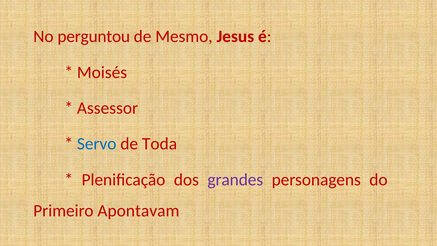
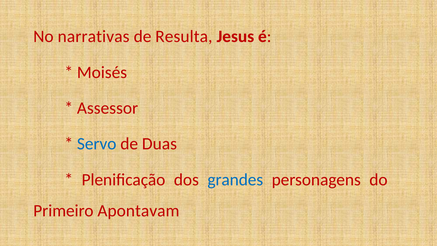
perguntou: perguntou -> narrativas
Mesmo: Mesmo -> Resulta
Toda: Toda -> Duas
grandes colour: purple -> blue
